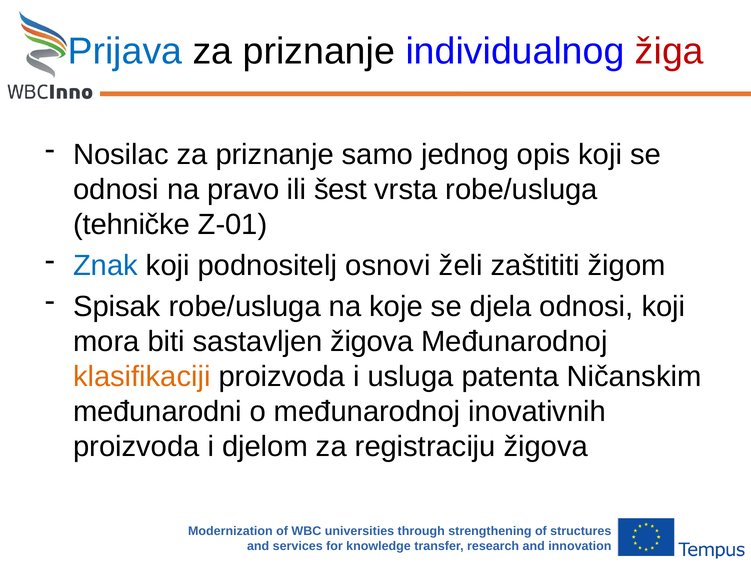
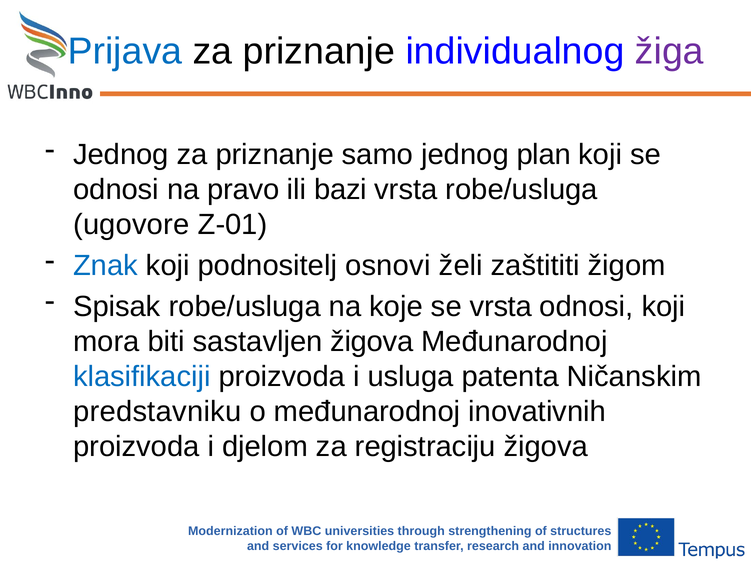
žiga colour: red -> purple
Nosilac at (121, 155): Nosilac -> Jednog
opis: opis -> plan
šest: šest -> bazi
tehničke: tehničke -> ugovore
se djela: djela -> vrsta
klasifikaciji colour: orange -> blue
međunarodni: međunarodni -> predstavniku
